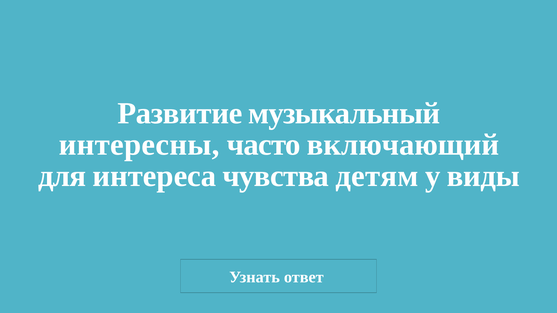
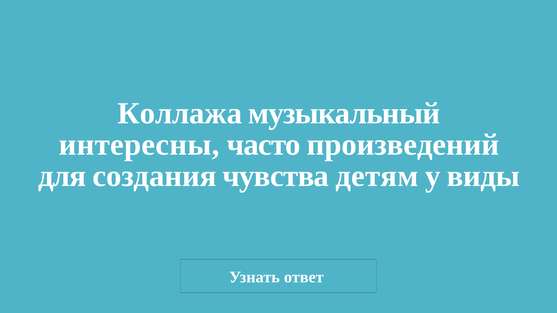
Развитие: Развитие -> Коллажа
включающий: включающий -> произведений
интереса: интереса -> создания
